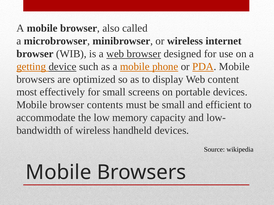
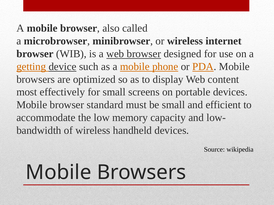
contents: contents -> standard
